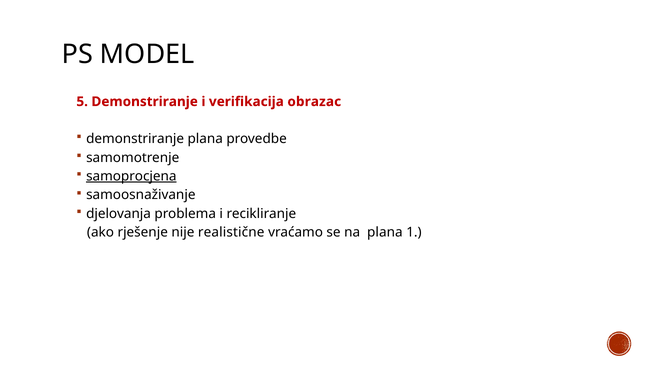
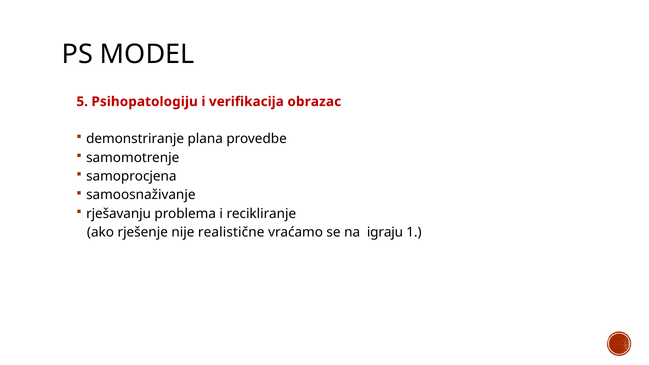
5 Demonstriranje: Demonstriranje -> Psihopatologiju
samoprocjena underline: present -> none
djelovanja: djelovanja -> rješavanju
na plana: plana -> igraju
